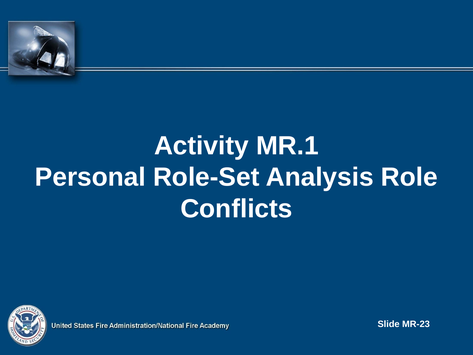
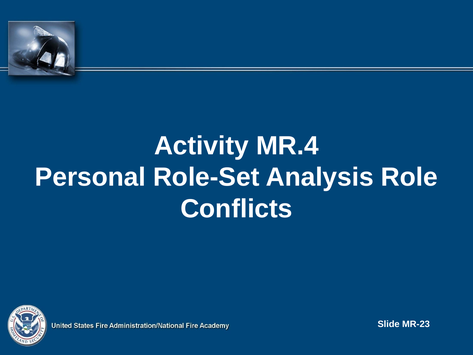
MR.1: MR.1 -> MR.4
